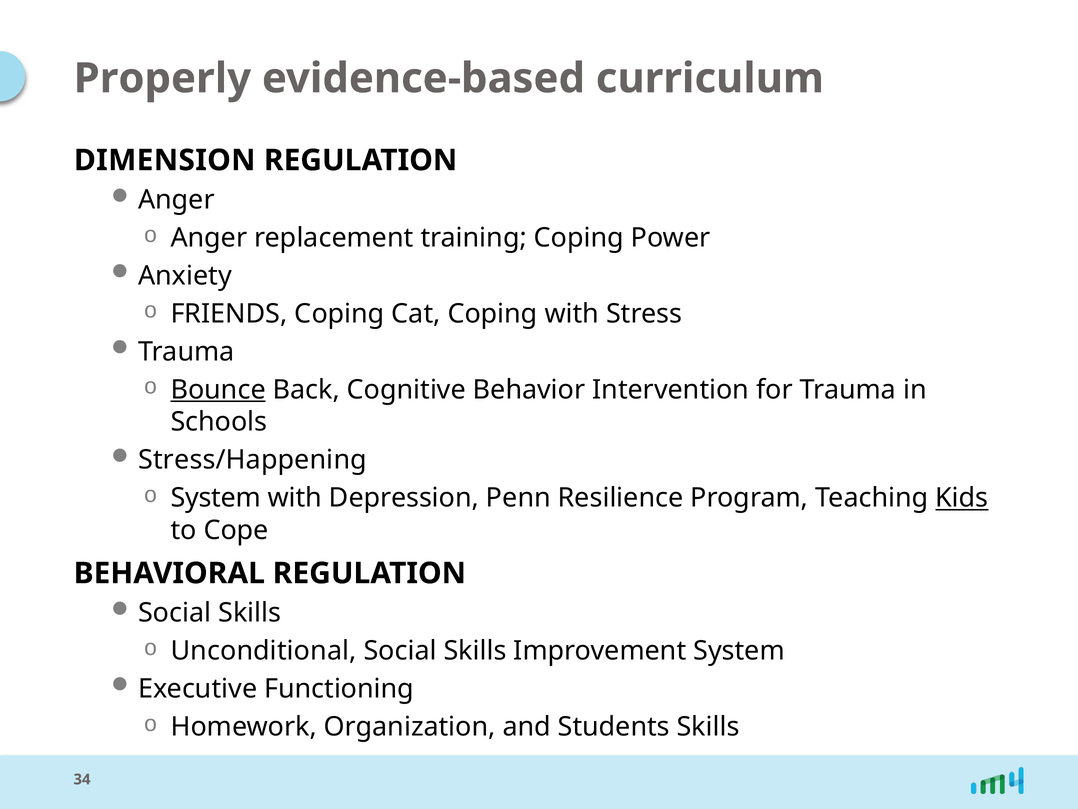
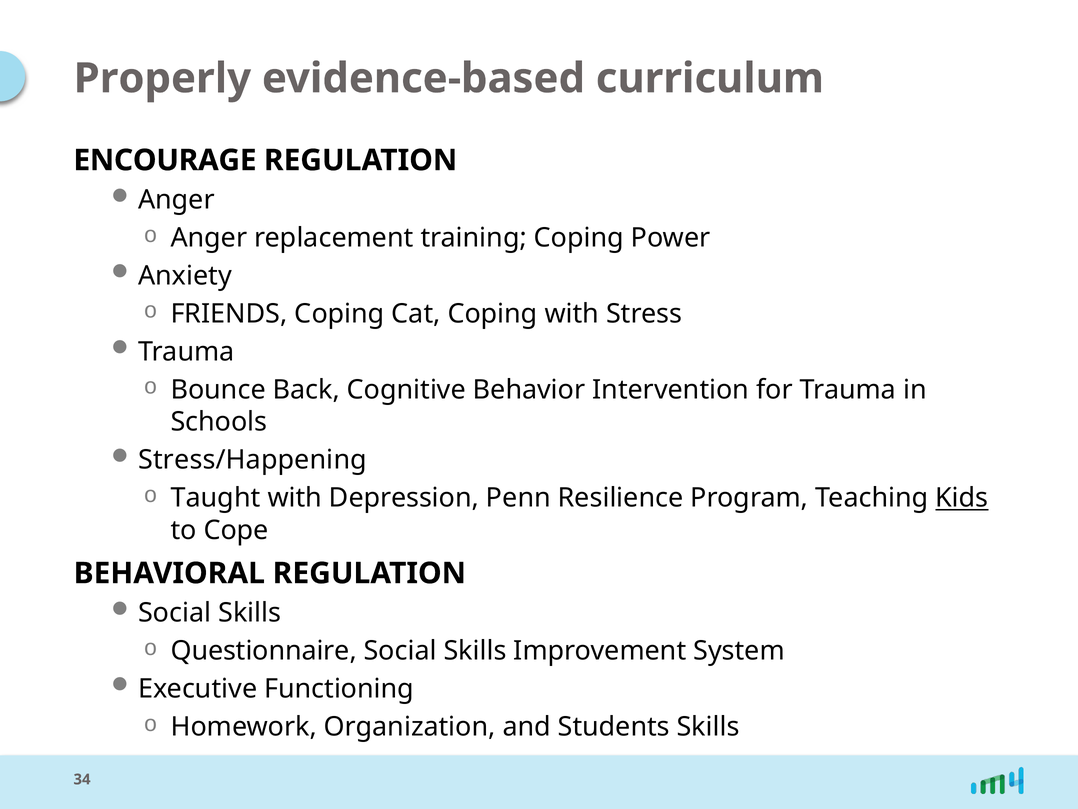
DIMENSION: DIMENSION -> ENCOURAGE
Bounce underline: present -> none
System at (216, 498): System -> Taught
Unconditional: Unconditional -> Questionnaire
